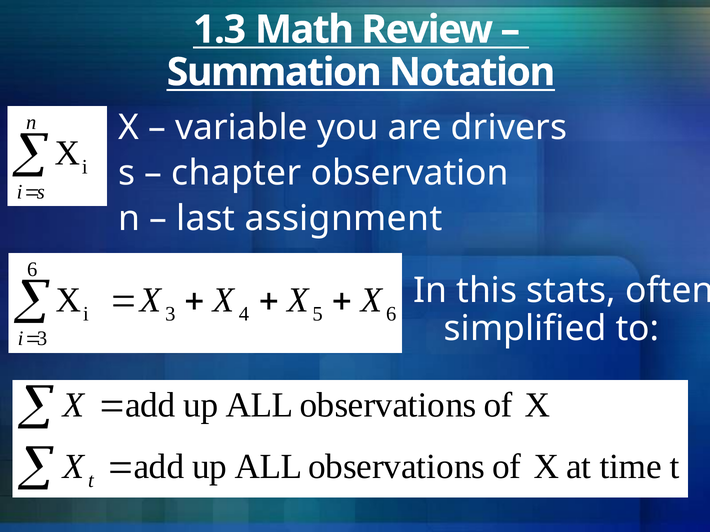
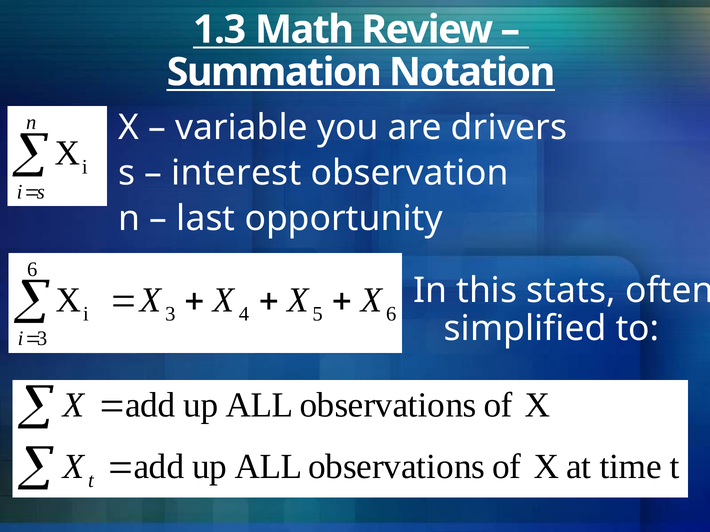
chapter: chapter -> interest
assignment: assignment -> opportunity
